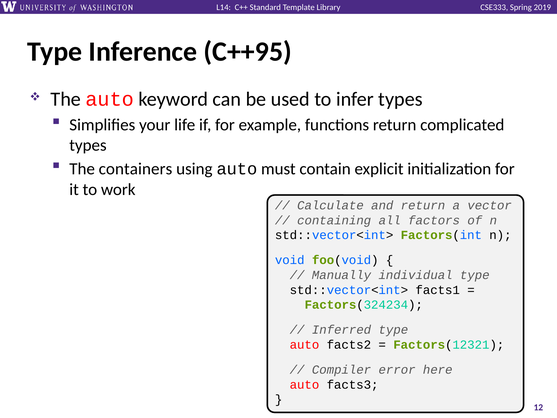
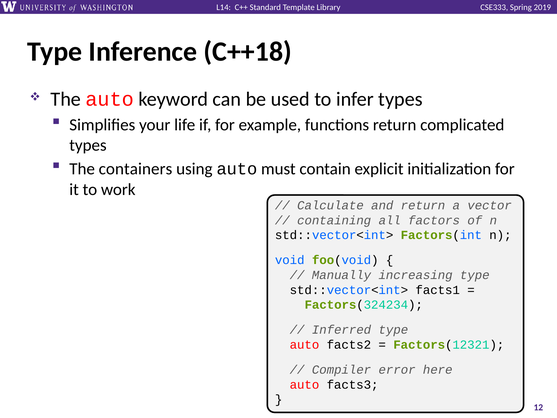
C++95: C++95 -> C++18
individual: individual -> increasing
